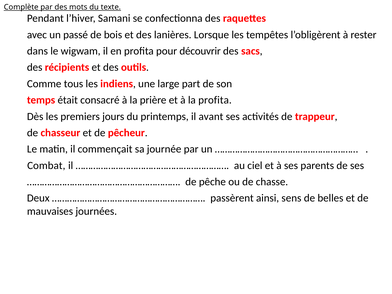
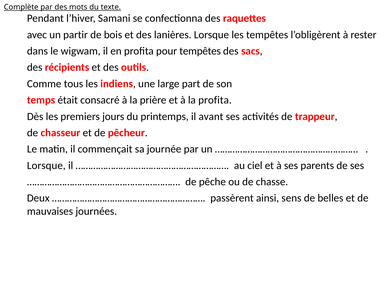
passé: passé -> partir
pour découvrir: découvrir -> tempêtes
Combat at (46, 165): Combat -> Lorsque
